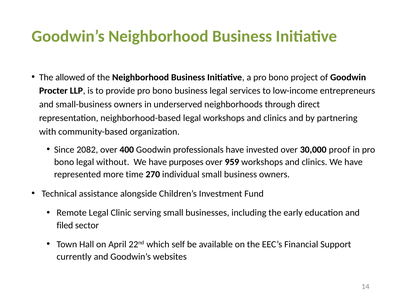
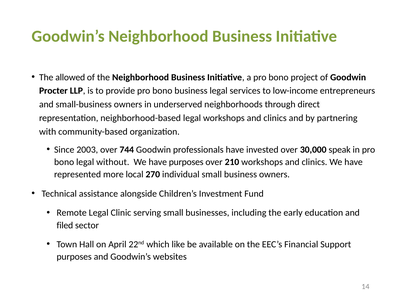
2082: 2082 -> 2003
400: 400 -> 744
proof: proof -> speak
959: 959 -> 210
time: time -> local
self: self -> like
currently at (74, 258): currently -> purposes
